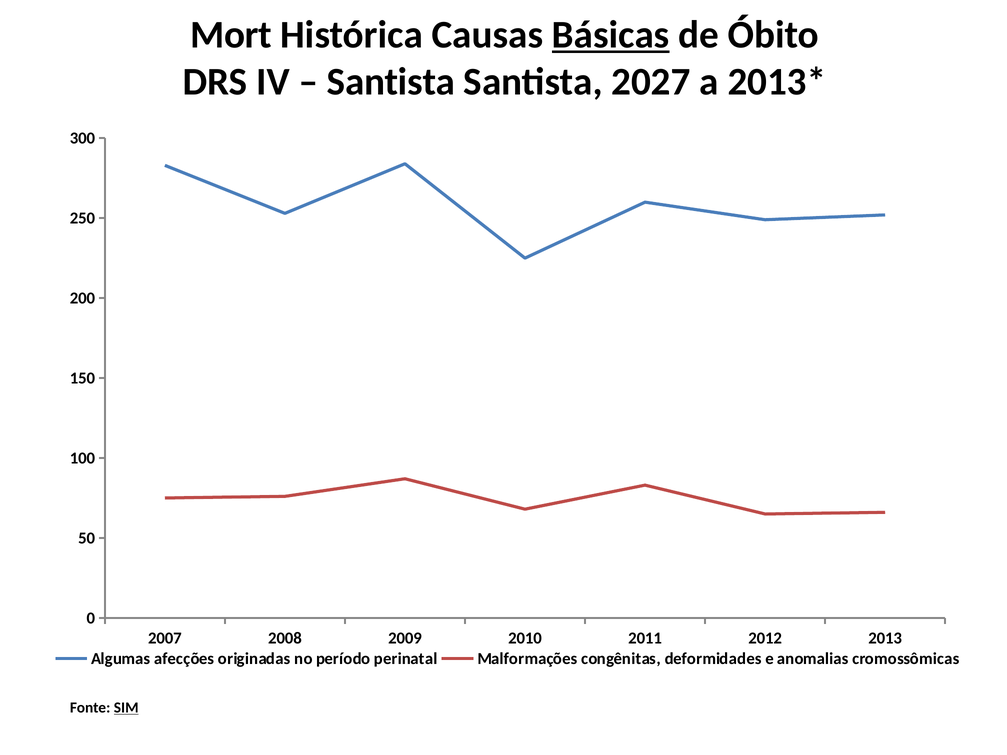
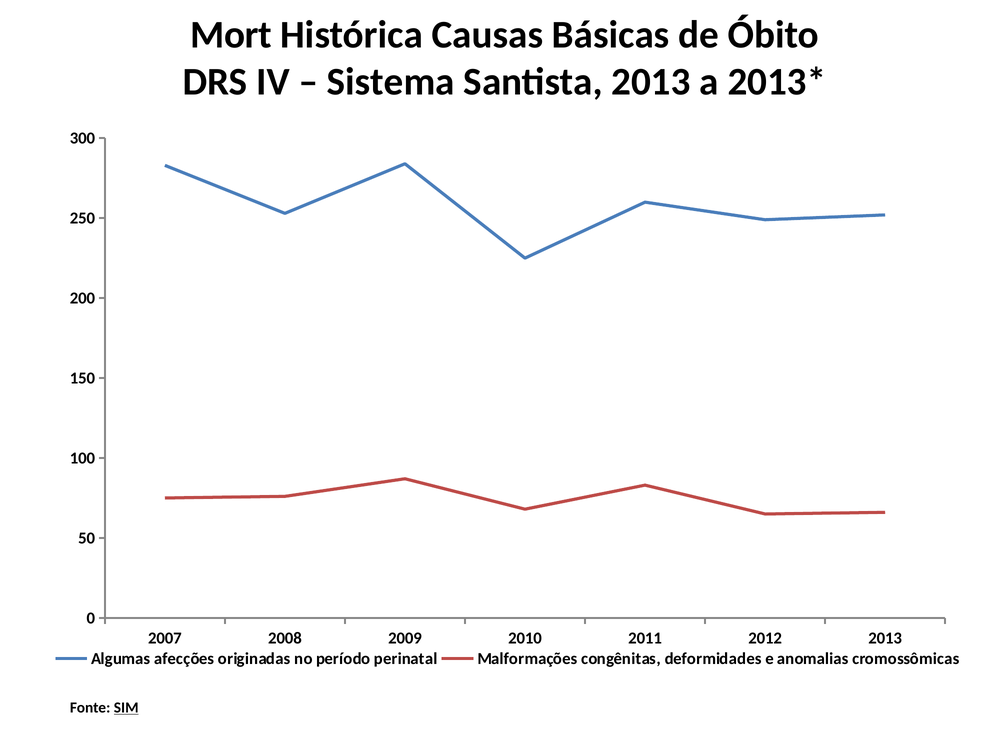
Básicas underline: present -> none
Santista at (391, 82): Santista -> Sistema
Santista 2027: 2027 -> 2013
